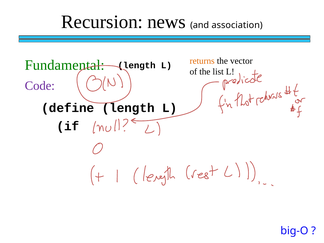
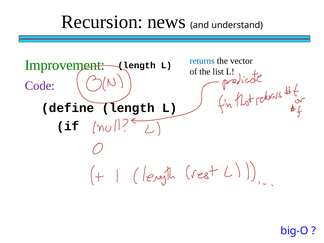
association: association -> understand
returns colour: orange -> blue
Fundamental: Fundamental -> Improvement
